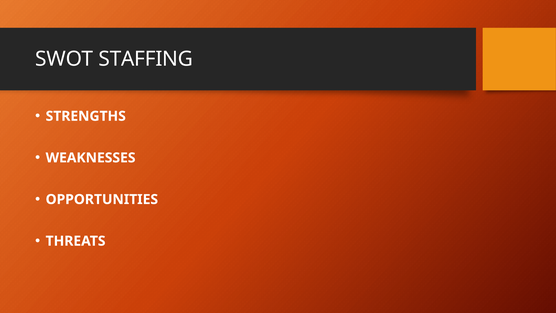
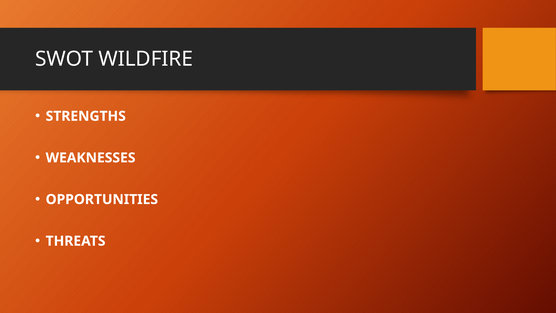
STAFFING: STAFFING -> WILDFIRE
